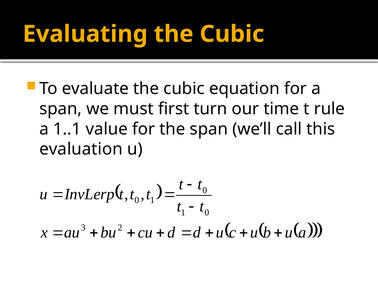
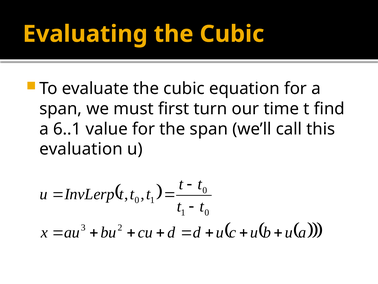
rule: rule -> find
1..1: 1..1 -> 6..1
